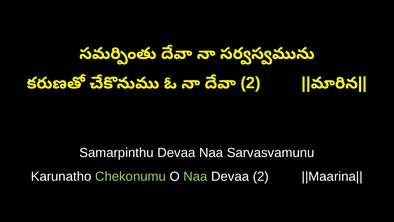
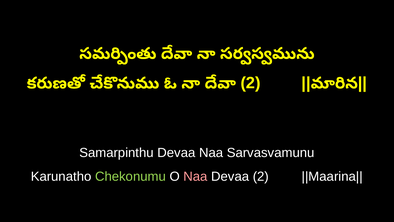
Naa at (195, 176) colour: light green -> pink
